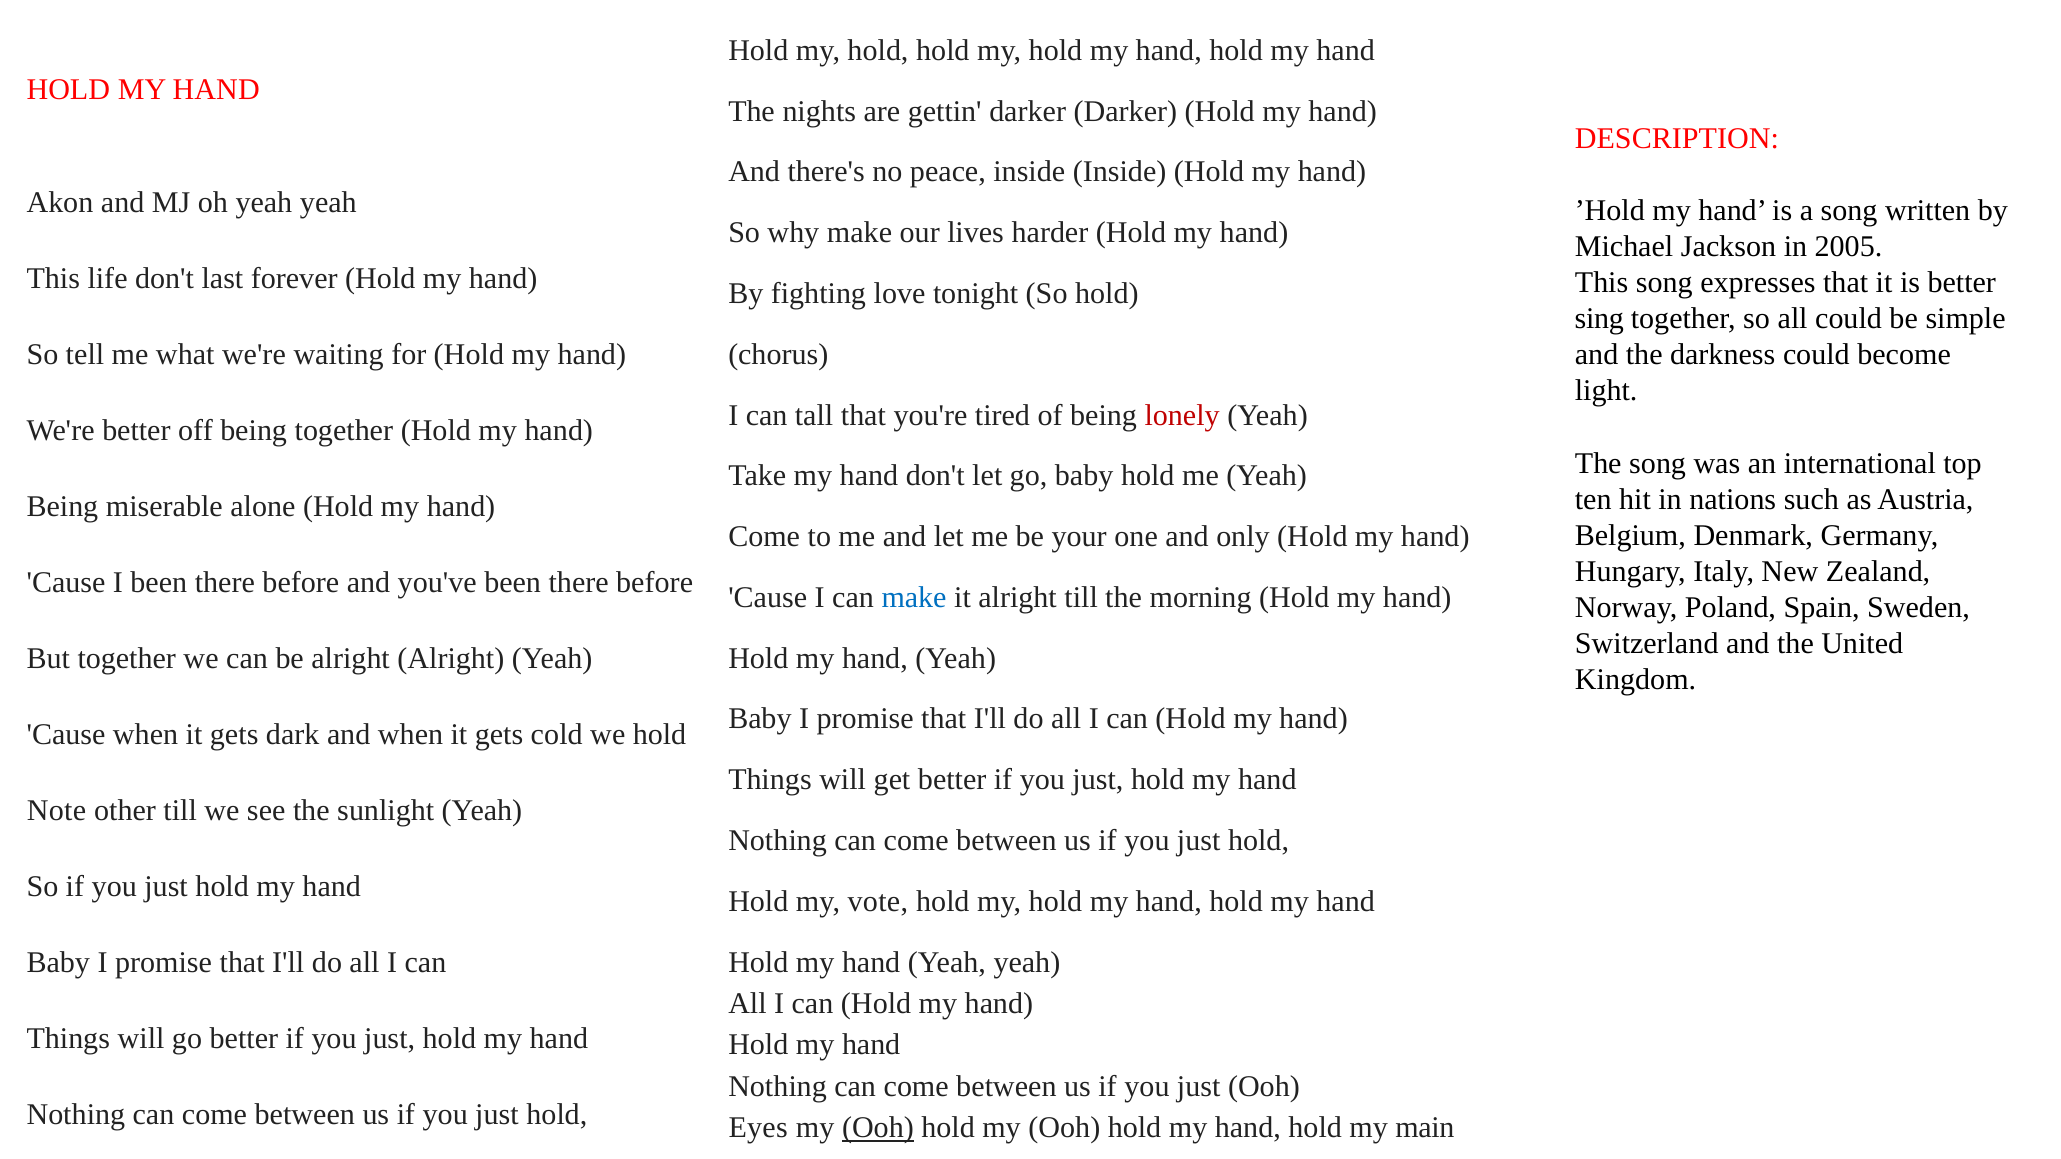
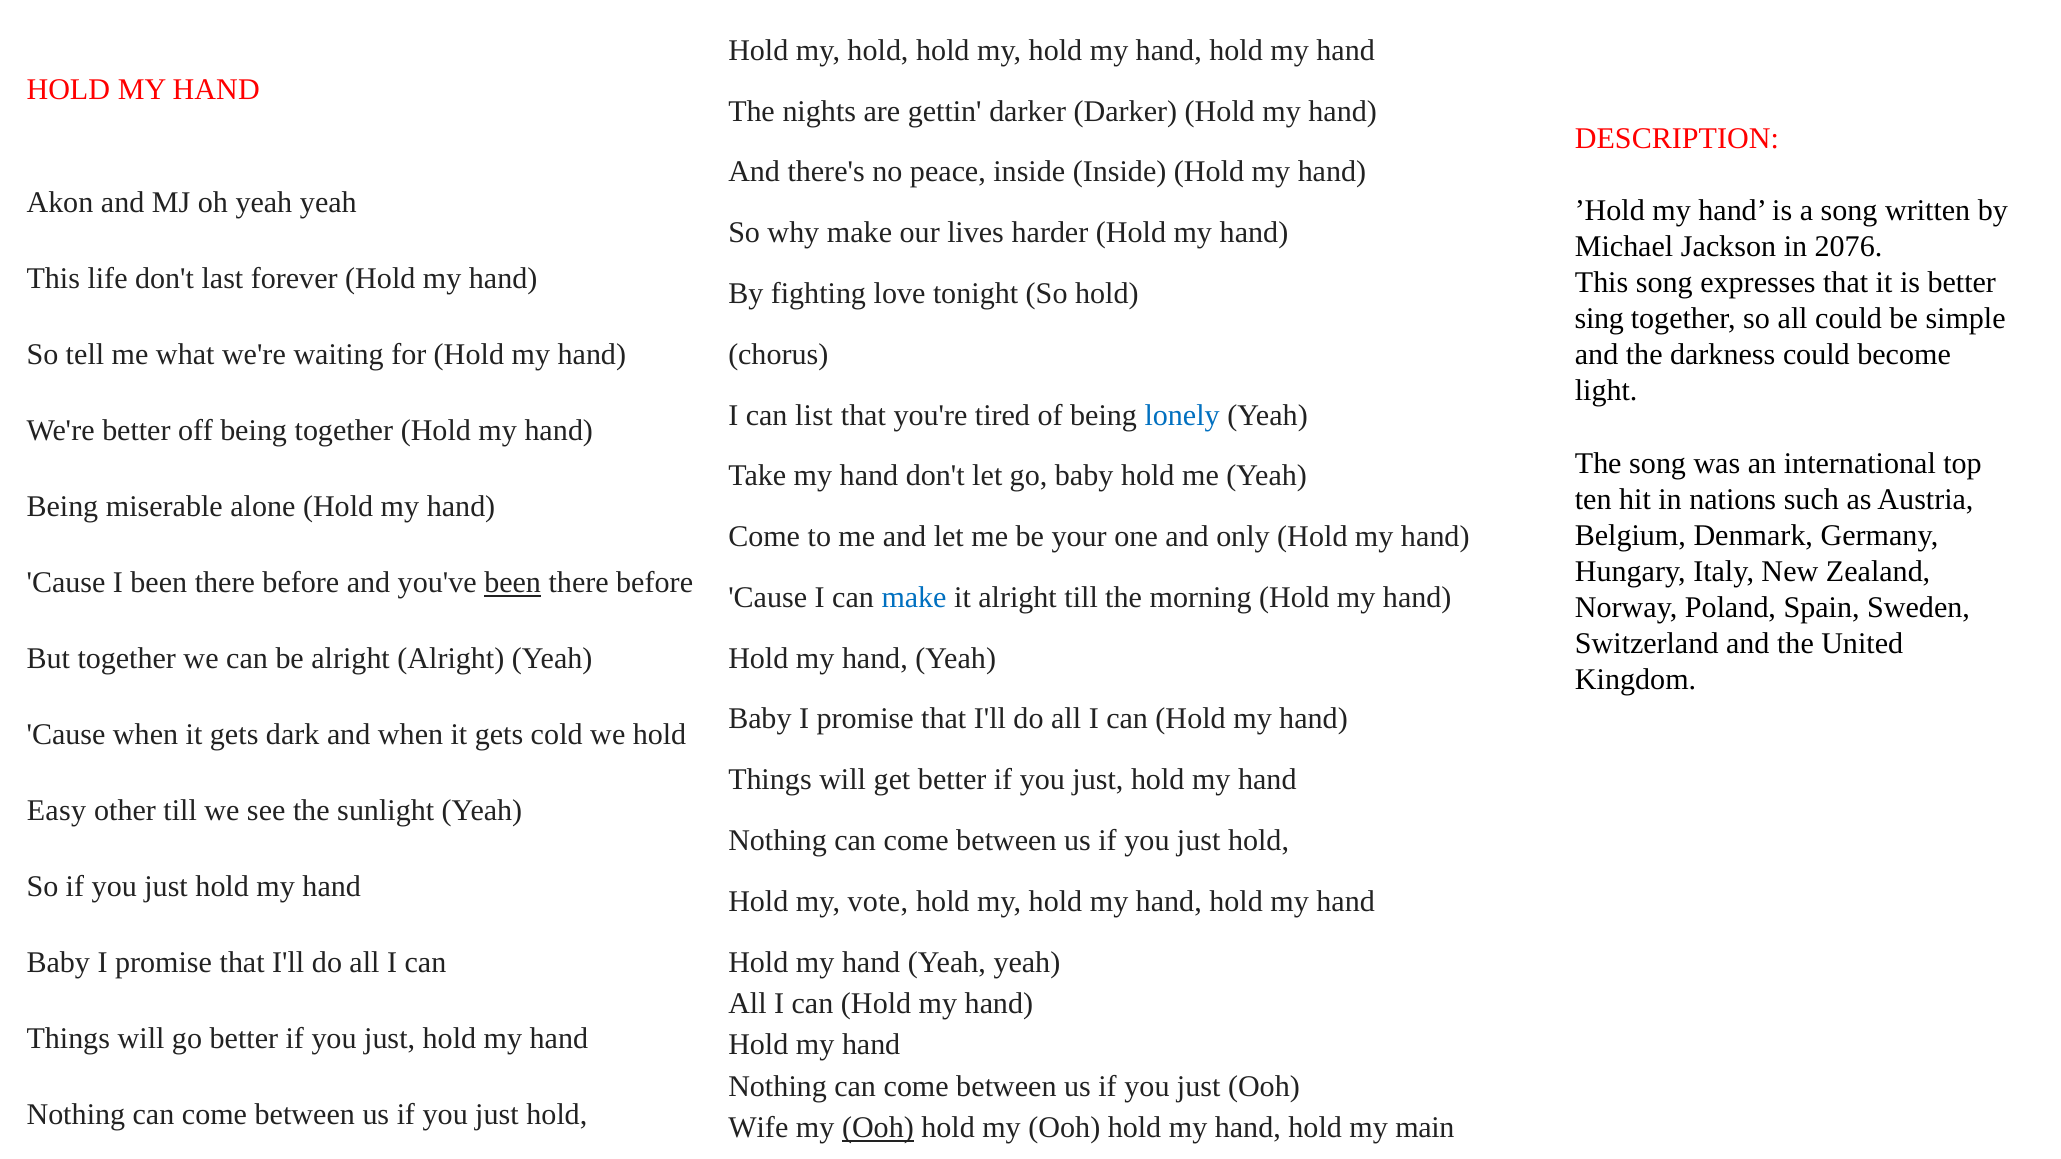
2005: 2005 -> 2076
tall: tall -> list
lonely colour: red -> blue
been at (513, 583) underline: none -> present
Note: Note -> Easy
Eyes: Eyes -> Wife
